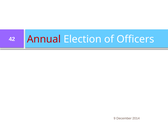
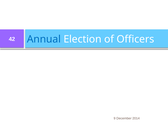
Annual colour: red -> blue
